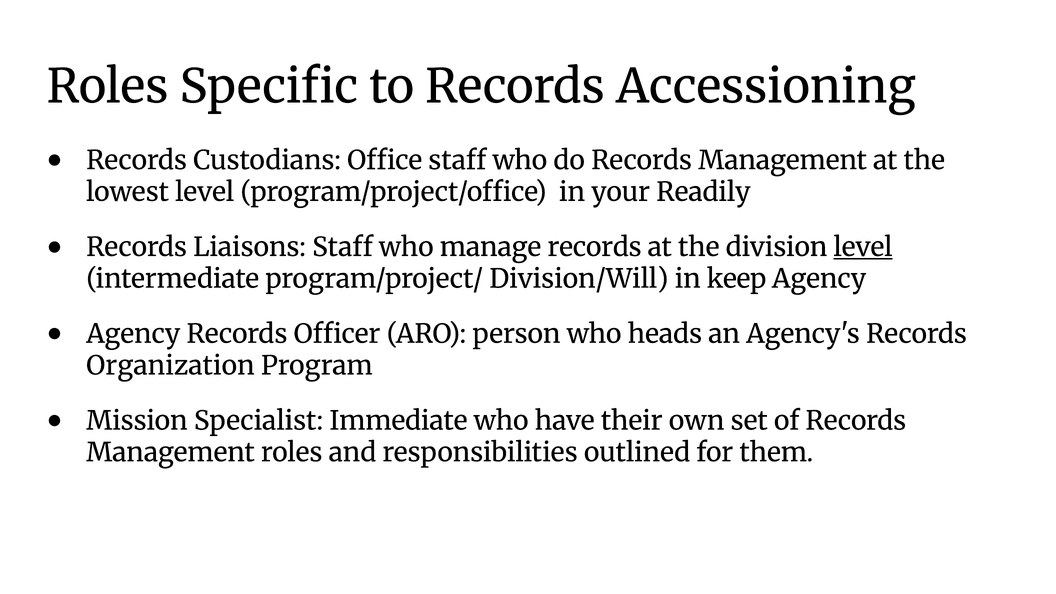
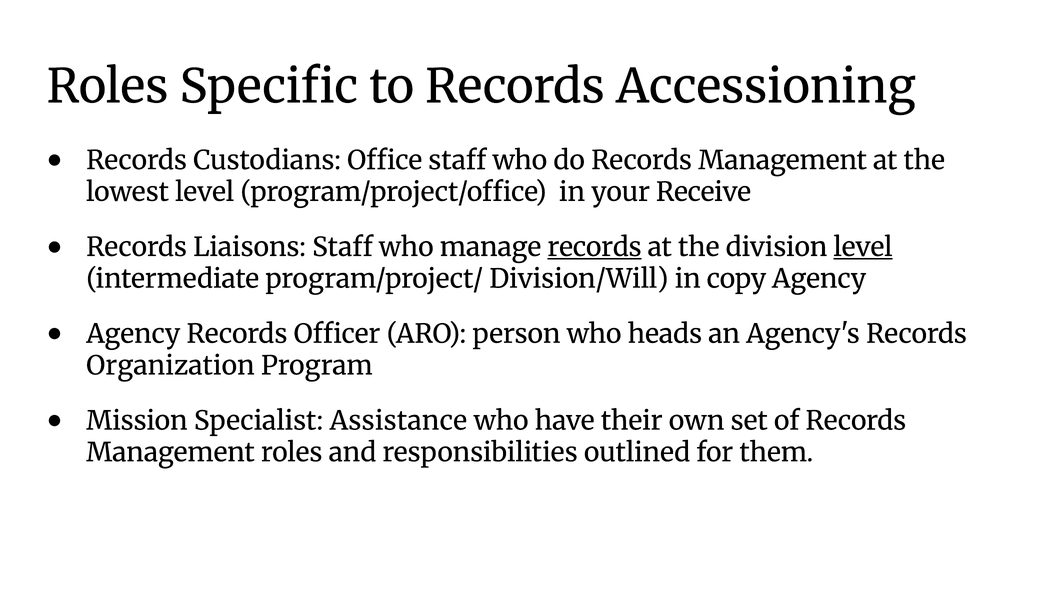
Readily: Readily -> Receive
records at (595, 247) underline: none -> present
keep: keep -> copy
Immediate: Immediate -> Assistance
